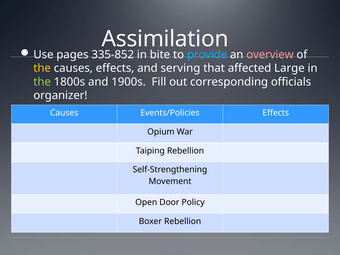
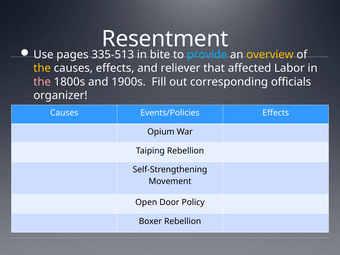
Assimilation: Assimilation -> Resentment
335-852: 335-852 -> 335-513
overview colour: pink -> yellow
serving: serving -> reliever
Large: Large -> Labor
the at (42, 82) colour: light green -> pink
